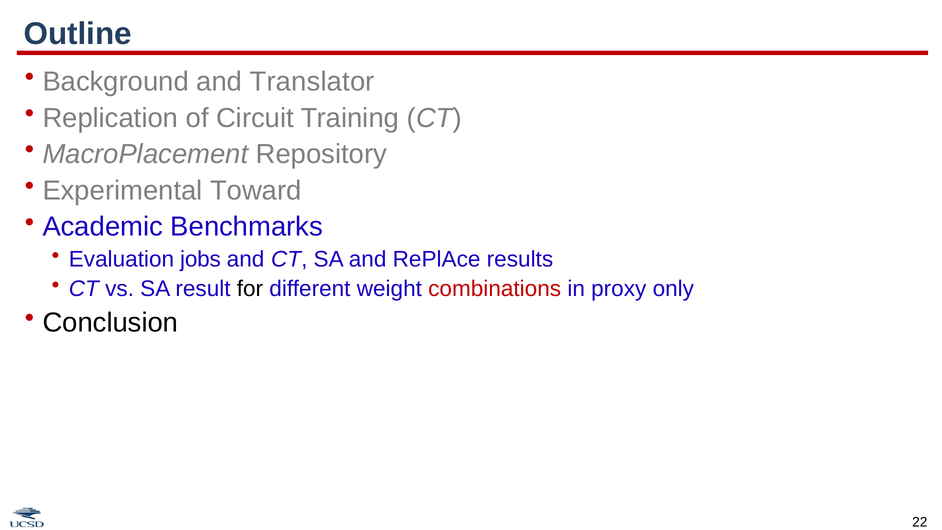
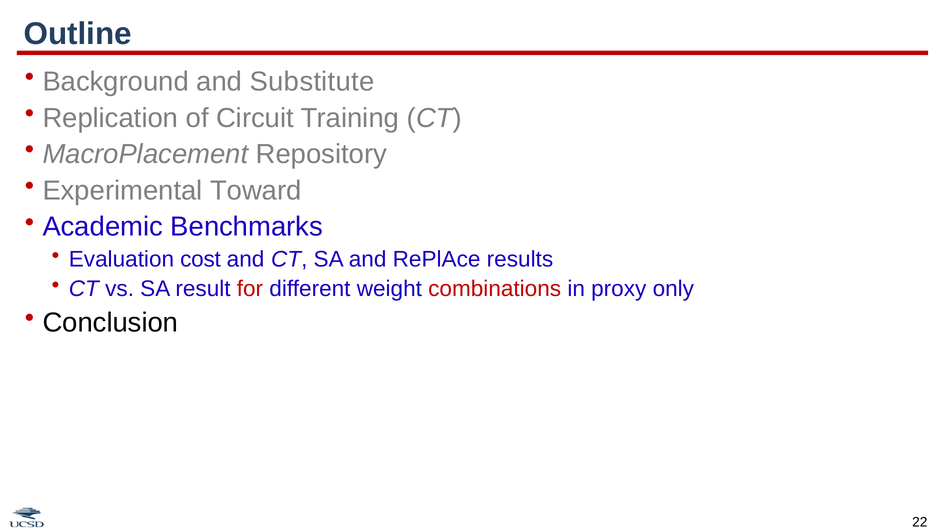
Translator: Translator -> Substitute
jobs: jobs -> cost
for colour: black -> red
